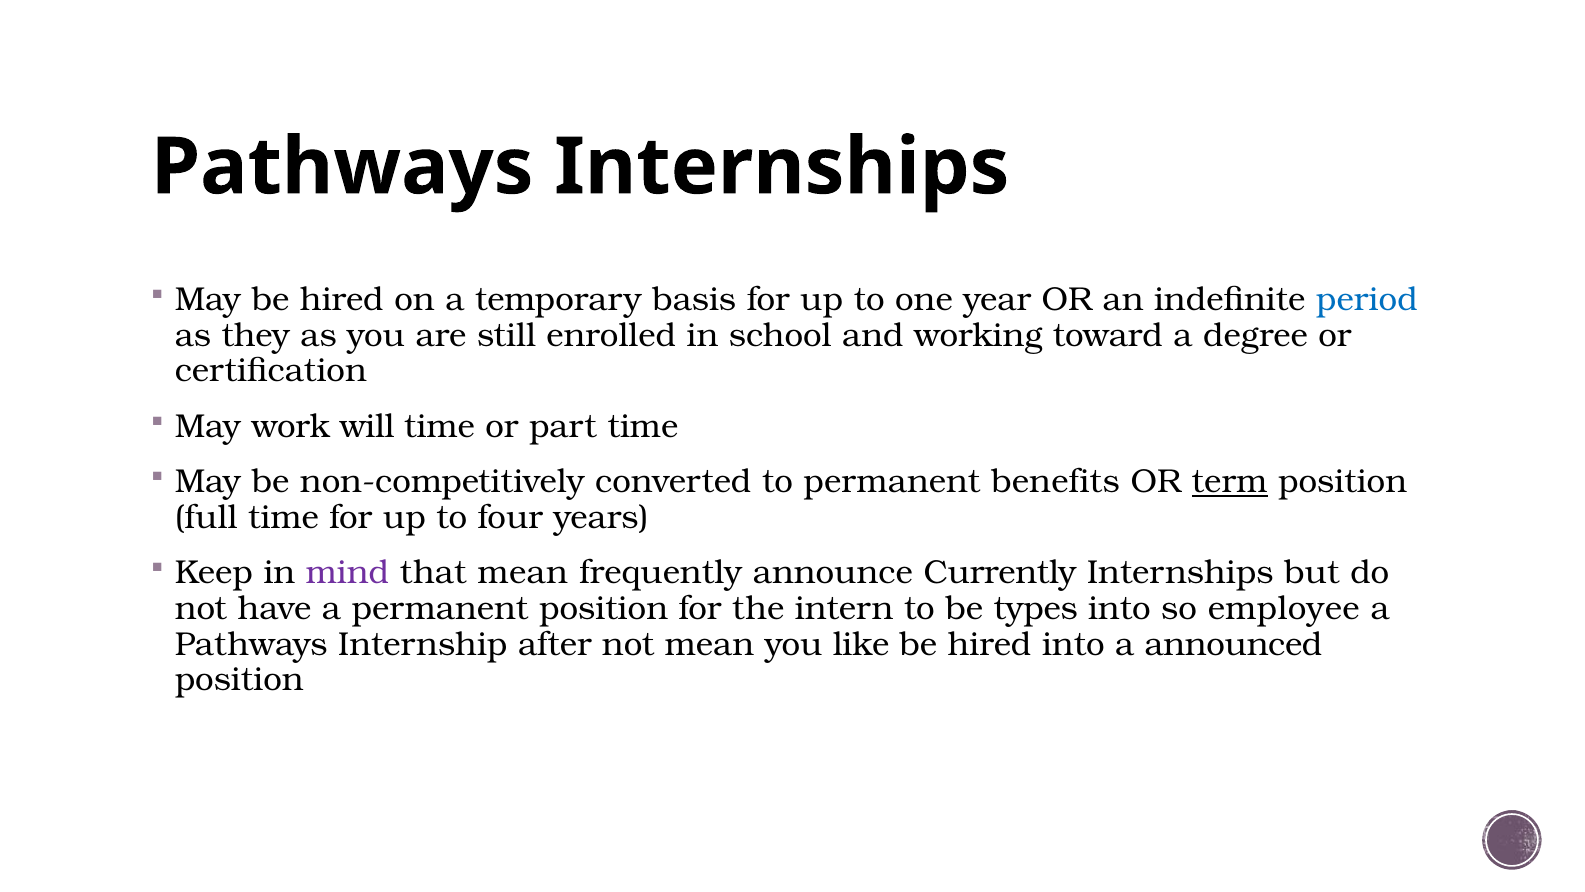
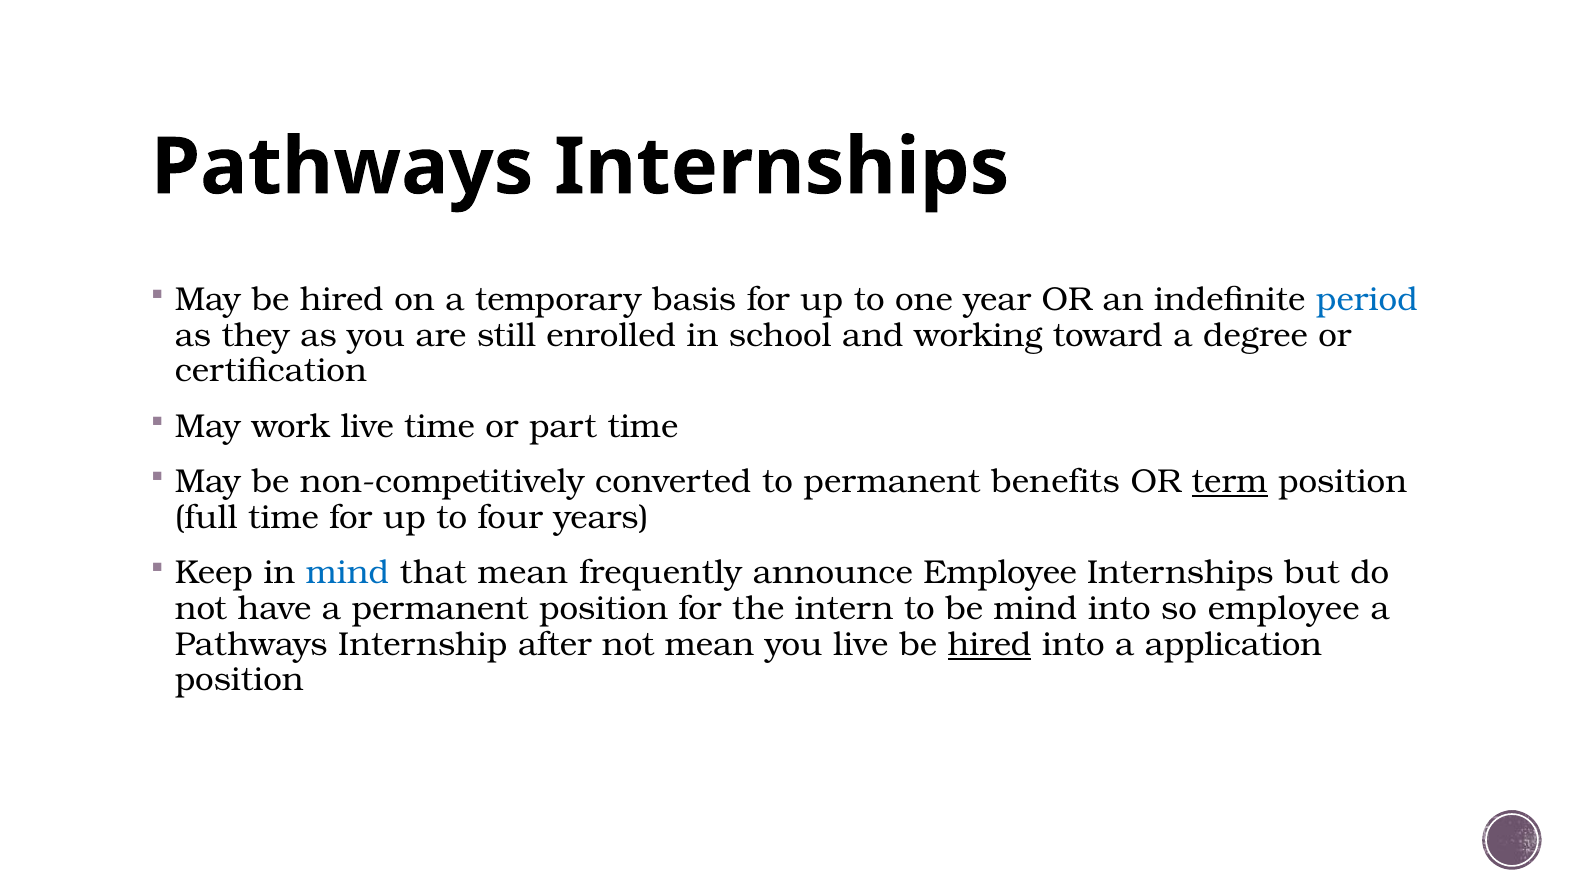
work will: will -> live
mind at (348, 573) colour: purple -> blue
announce Currently: Currently -> Employee
be types: types -> mind
you like: like -> live
hired at (990, 644) underline: none -> present
announced: announced -> application
